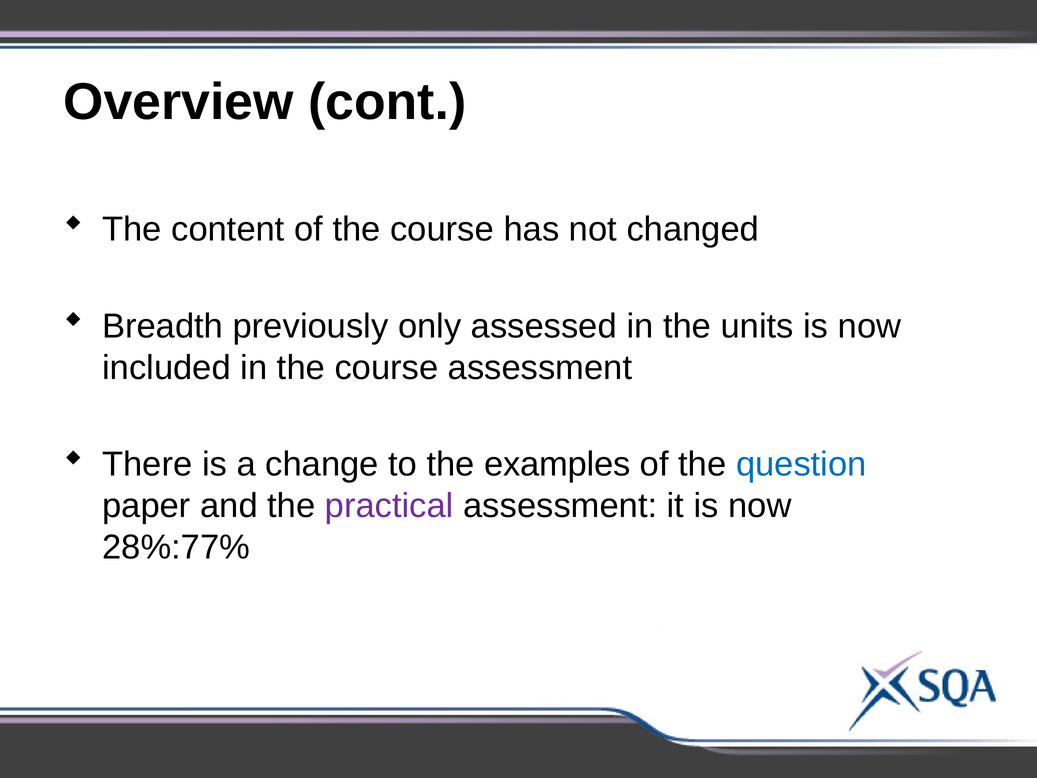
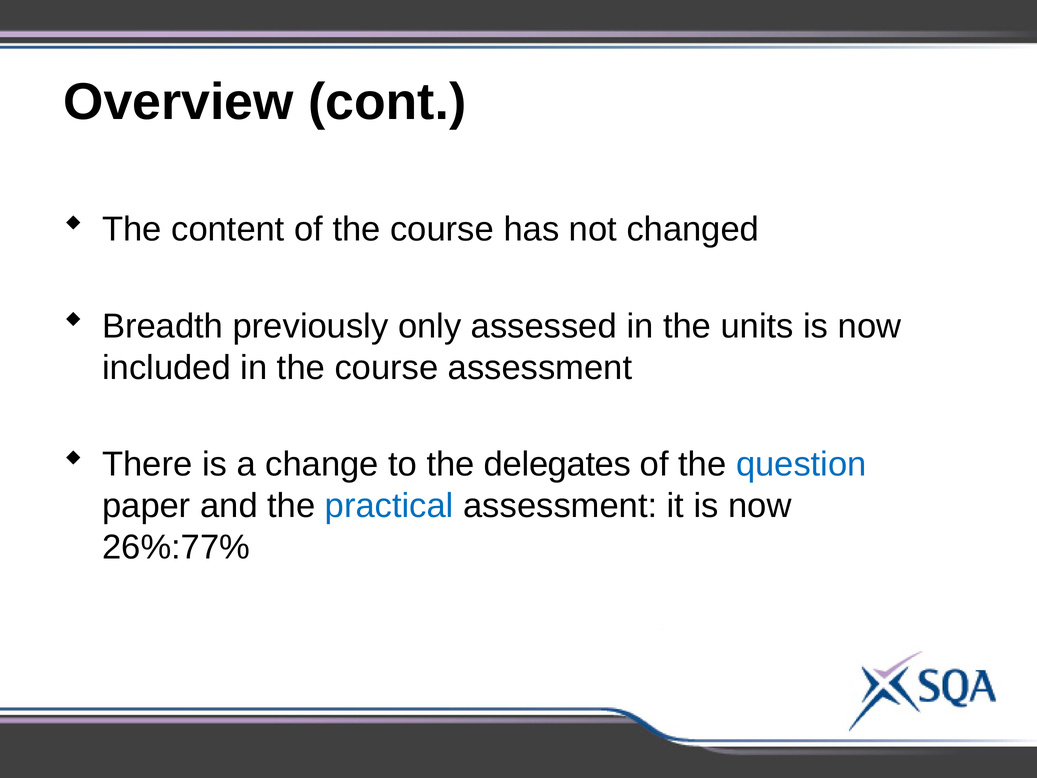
examples: examples -> delegates
practical colour: purple -> blue
28%:77%: 28%:77% -> 26%:77%
